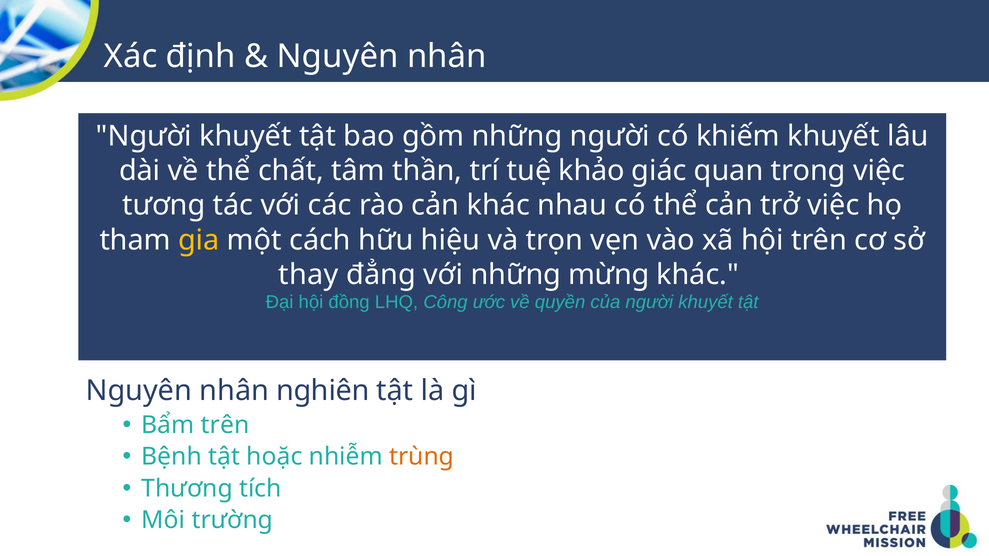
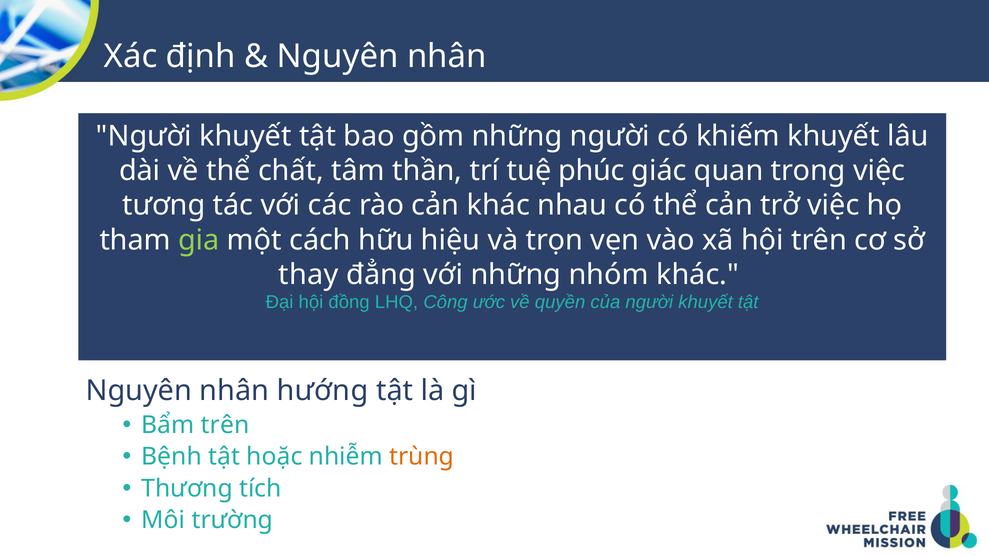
khảo: khảo -> phúc
gia colour: yellow -> light green
mừng: mừng -> nhóm
nghiên: nghiên -> hướng
